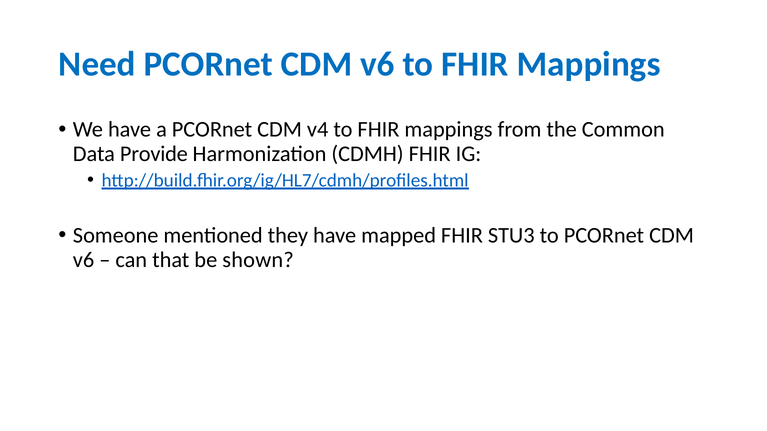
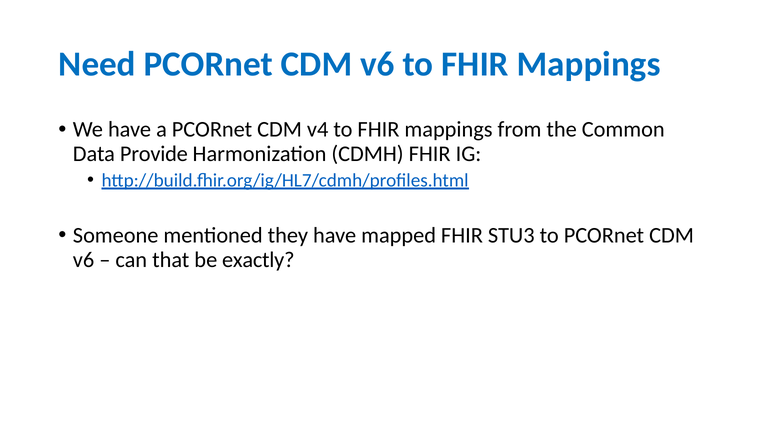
shown: shown -> exactly
